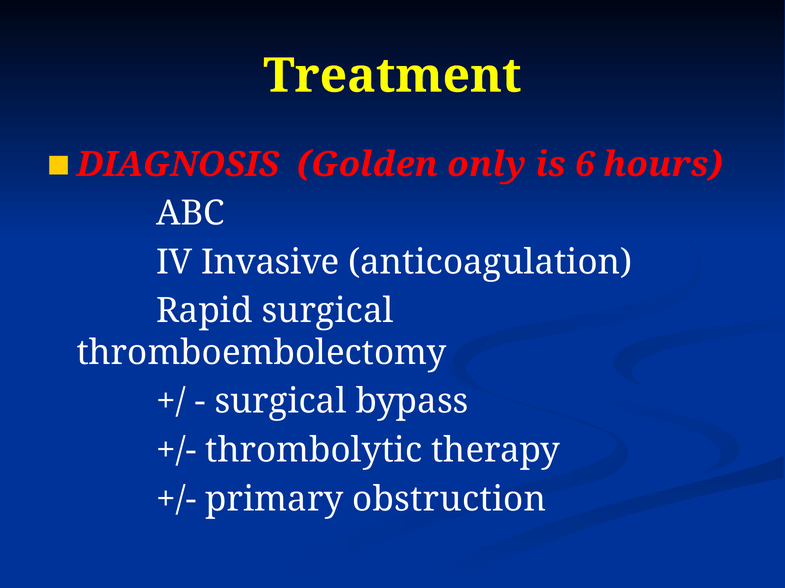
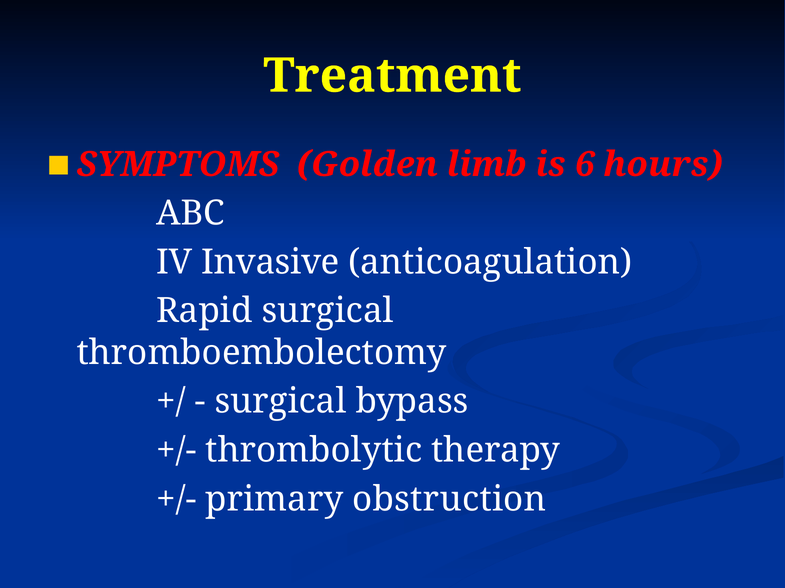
DIAGNOSIS: DIAGNOSIS -> SYMPTOMS
only: only -> limb
